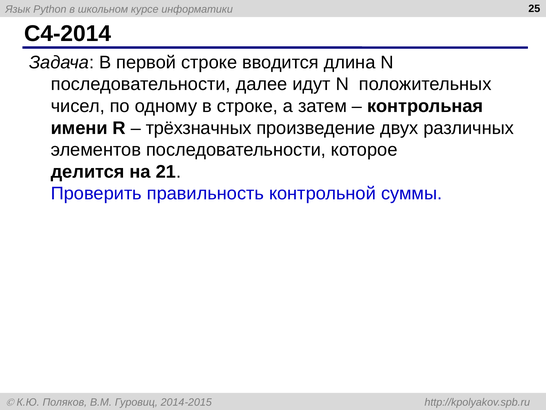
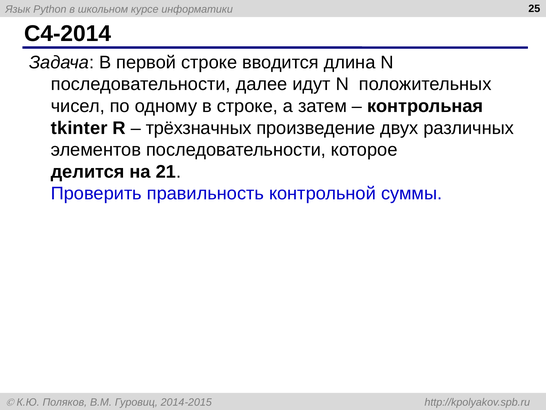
имени: имени -> tkinter
